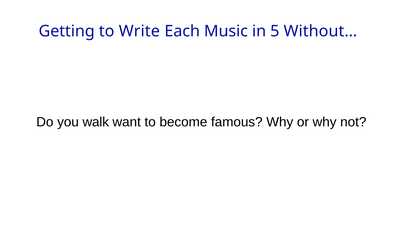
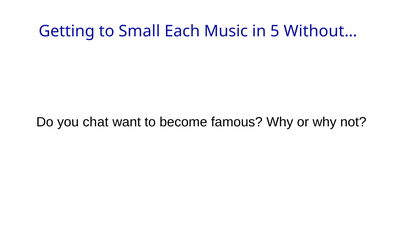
Write: Write -> Small
walk: walk -> chat
